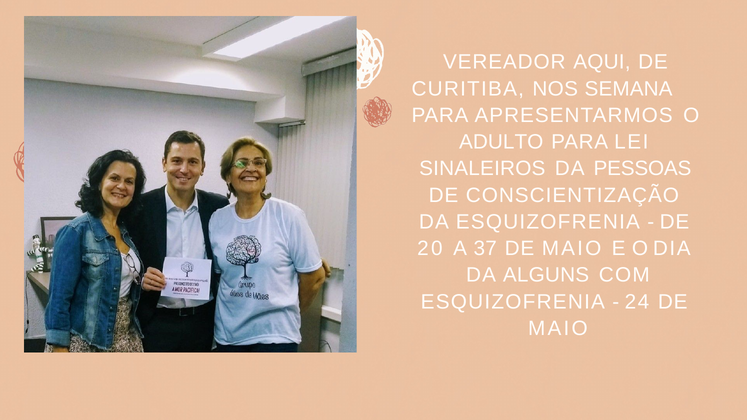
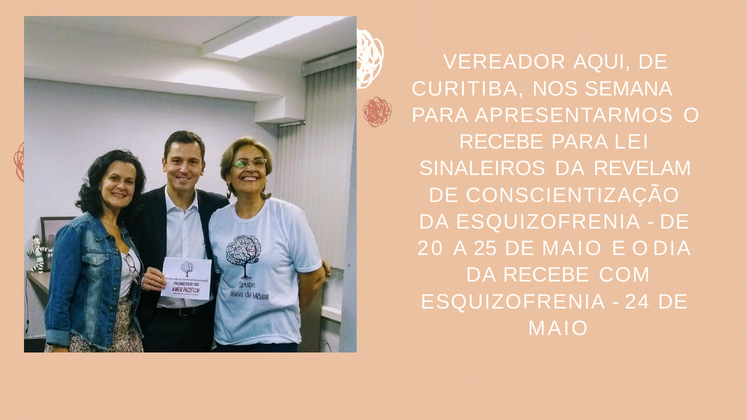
ADULTO at (501, 142): ADULTO -> RECEBE
PESSOAS: PESSOAS -> REVELAM
37: 37 -> 25
DA ALGUNS: ALGUNS -> RECEBE
